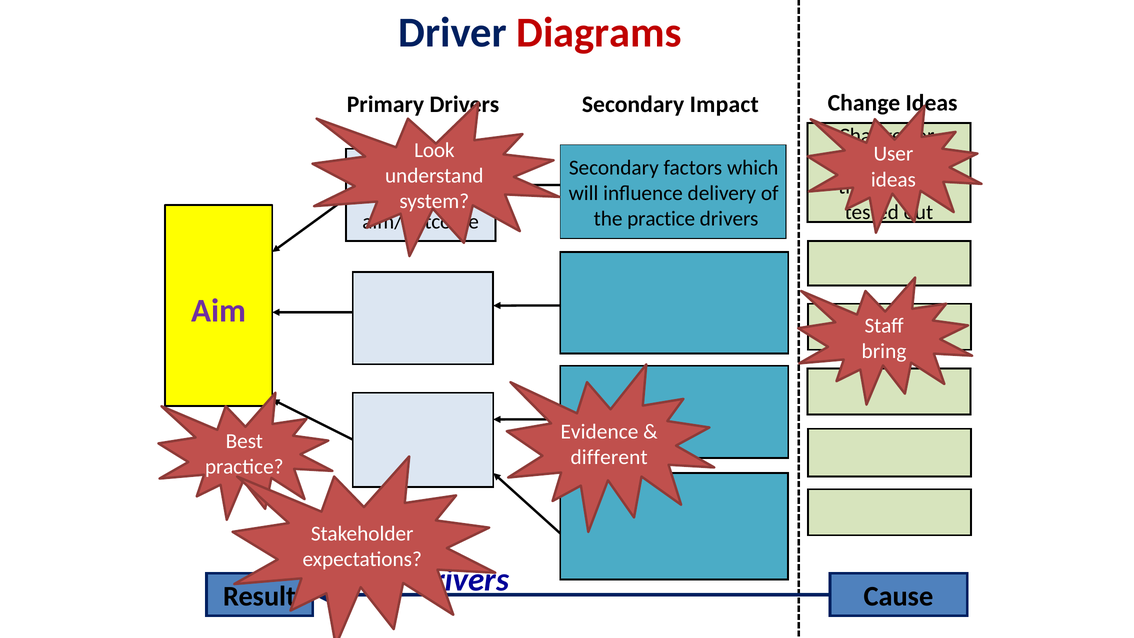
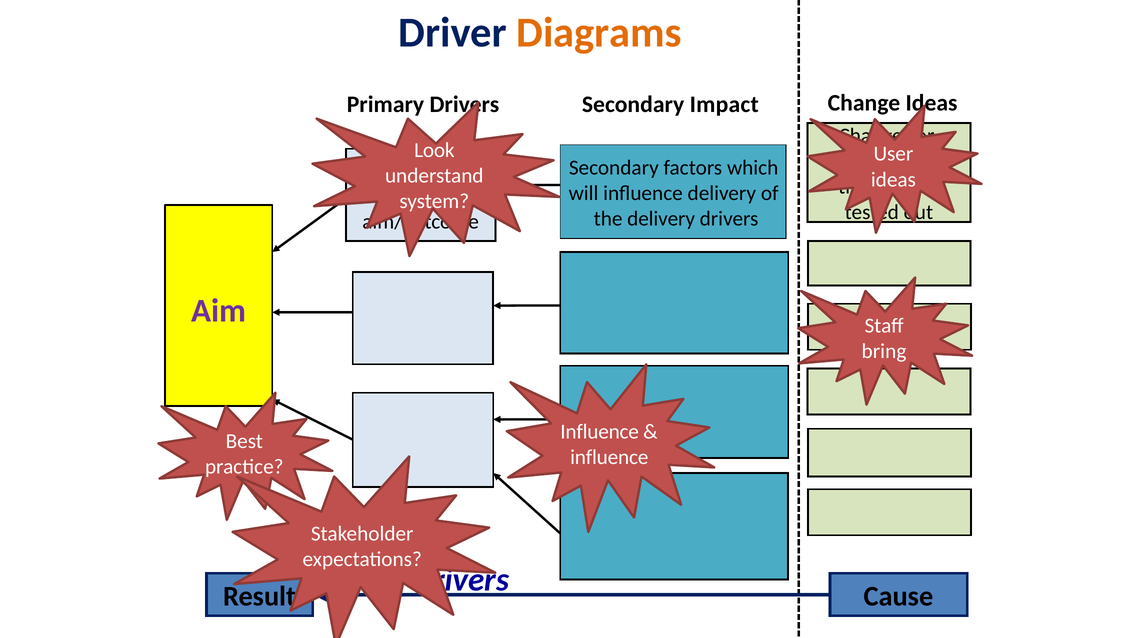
Diagrams colour: red -> orange
the practice: practice -> delivery
Evidence at (599, 432): Evidence -> Influence
different at (609, 457): different -> influence
